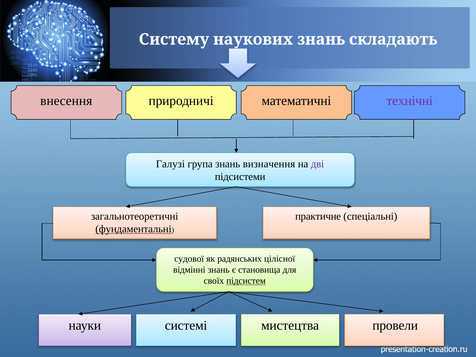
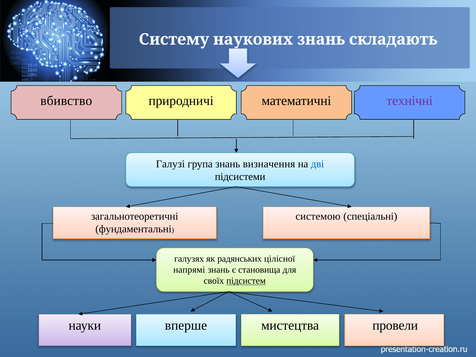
внесення: внесення -> вбивство
дві colour: purple -> blue
практичне: практичне -> системою
фундаментальні underline: present -> none
судової: судової -> галузях
відмінні: відмінні -> напрямі
системі: системі -> вперше
